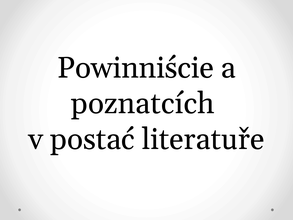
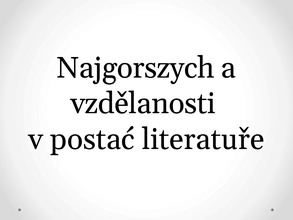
Powinniście: Powinniście -> Najgorszych
poznatcích: poznatcích -> vzdělanosti
